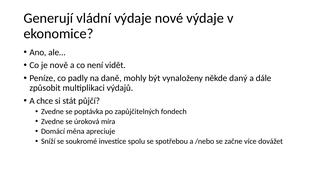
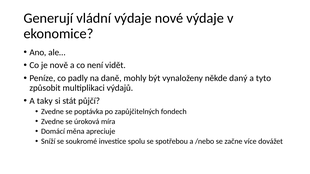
dále: dále -> tyto
chce: chce -> taky
